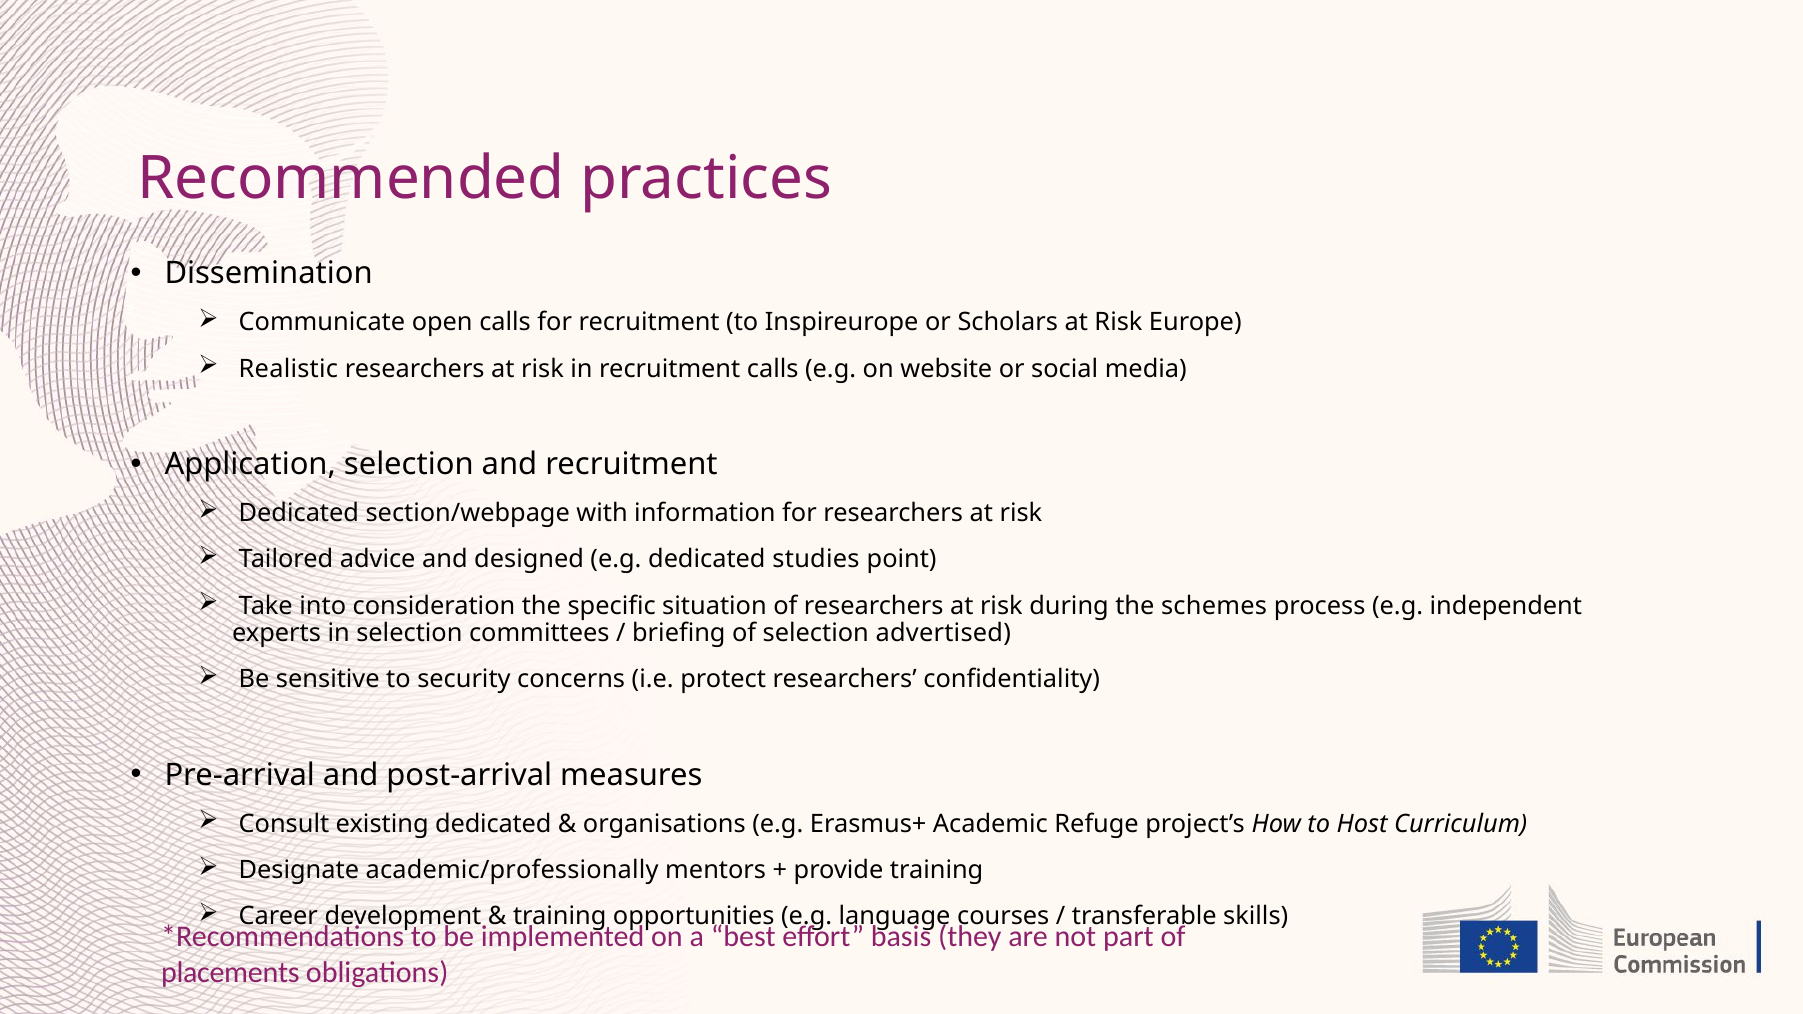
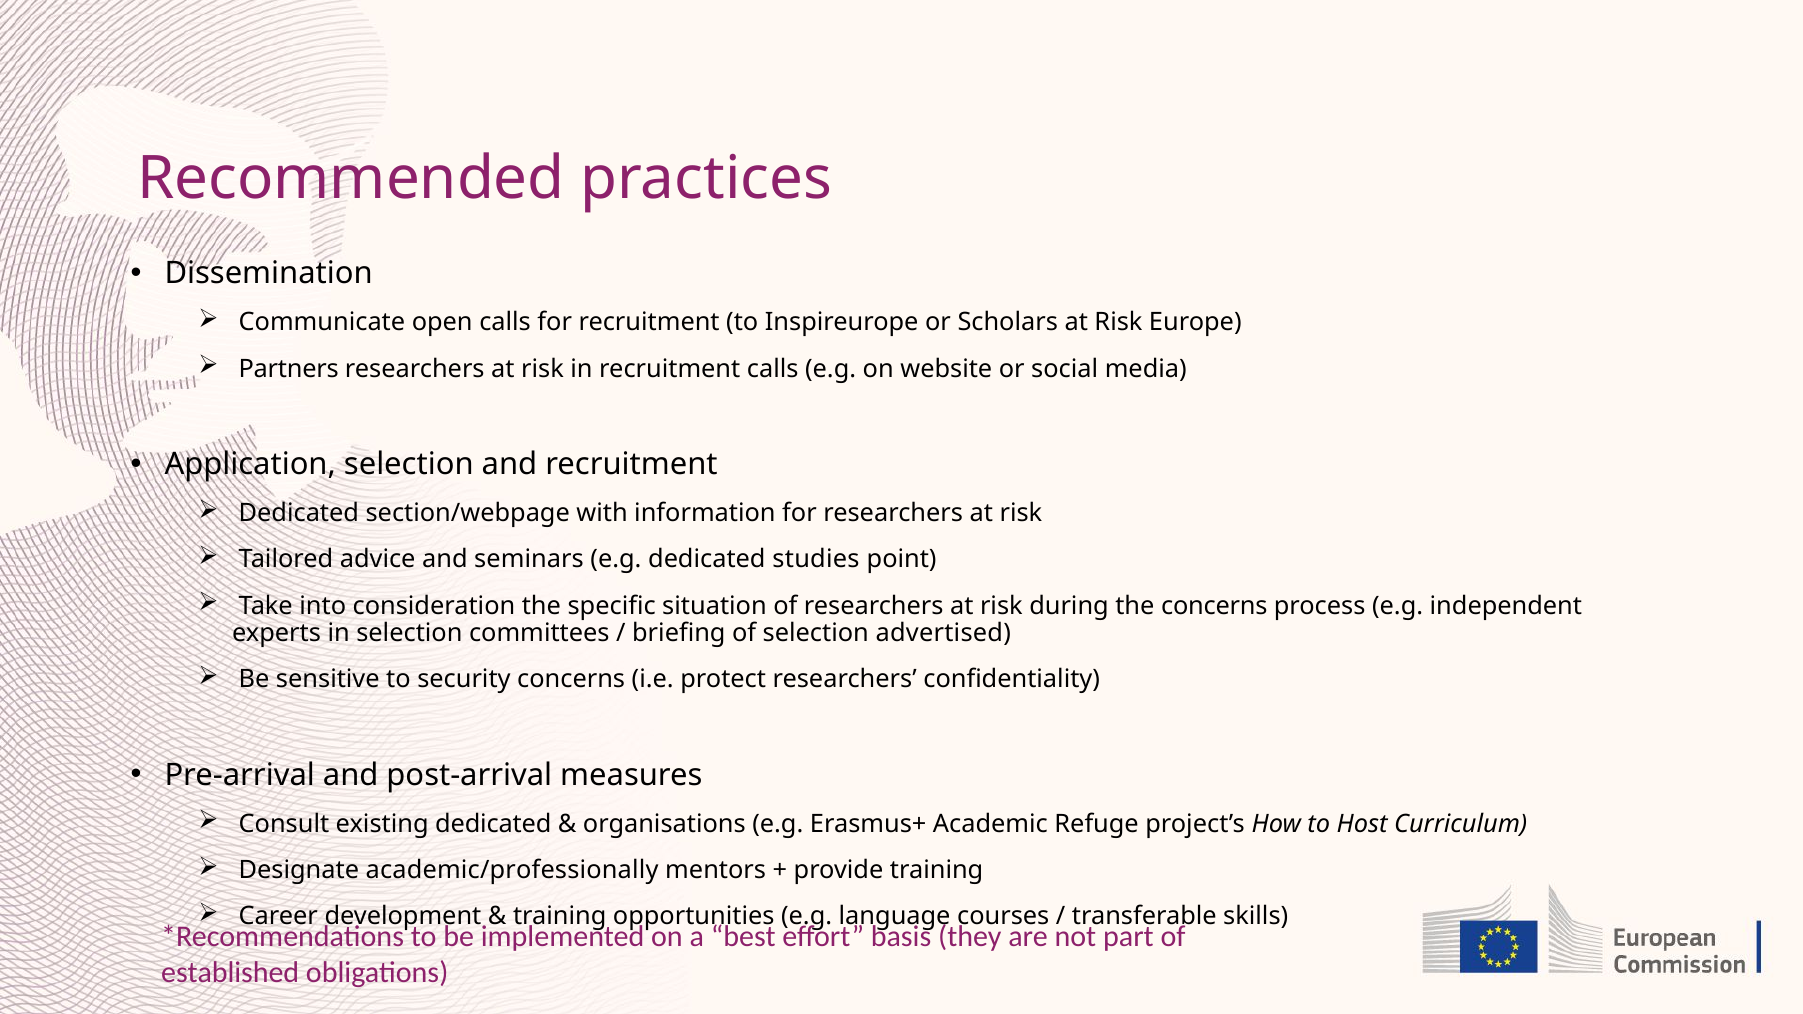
Realistic: Realistic -> Partners
designed: designed -> seminars
the schemes: schemes -> concerns
placements: placements -> established
